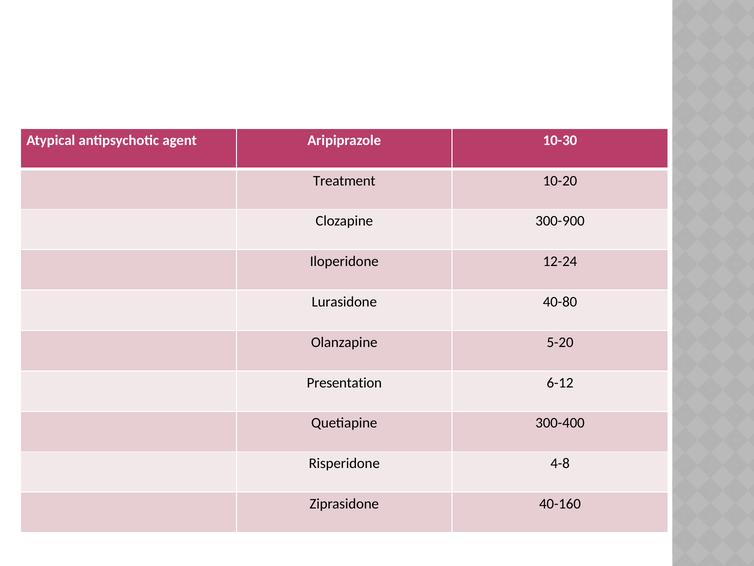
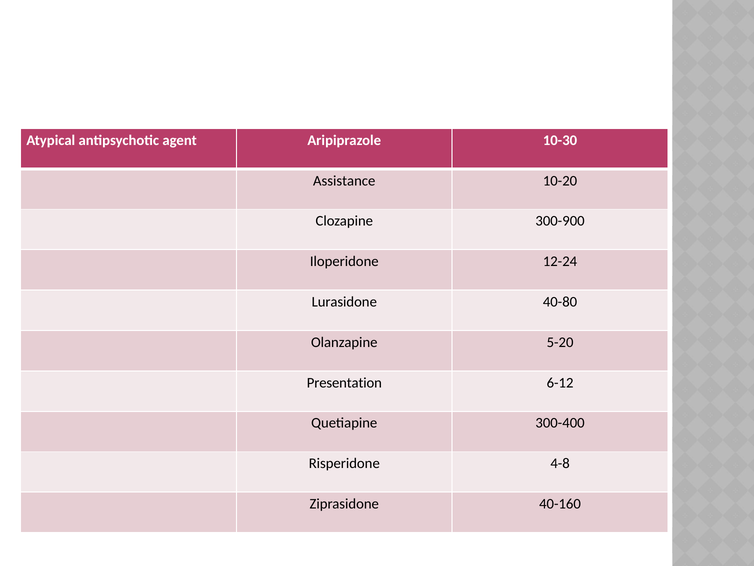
Treatment: Treatment -> Assistance
